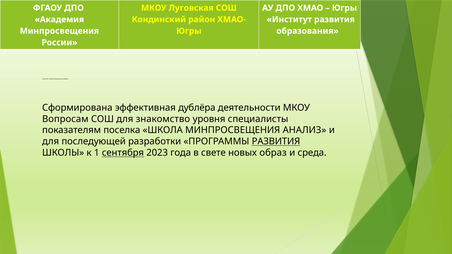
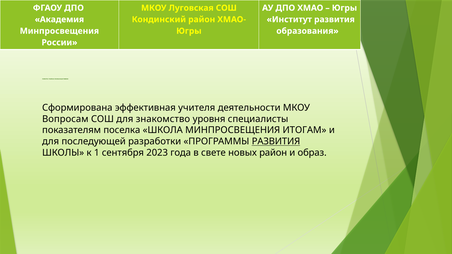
дублёра: дублёра -> учителя
АНАЛИЗ: АНАЛИЗ -> ИТОГАМ
сентября underline: present -> none
новых образ: образ -> район
среда: среда -> образ
